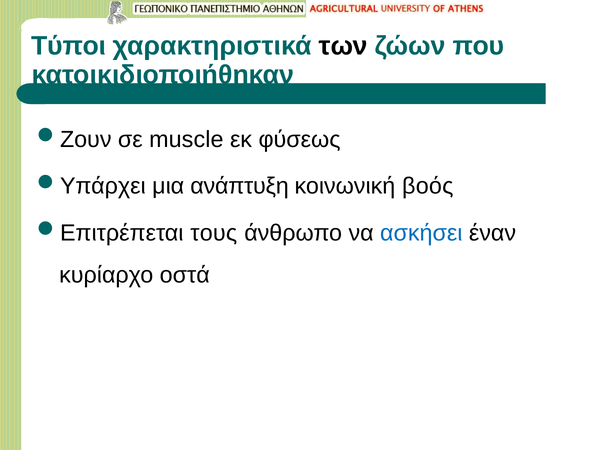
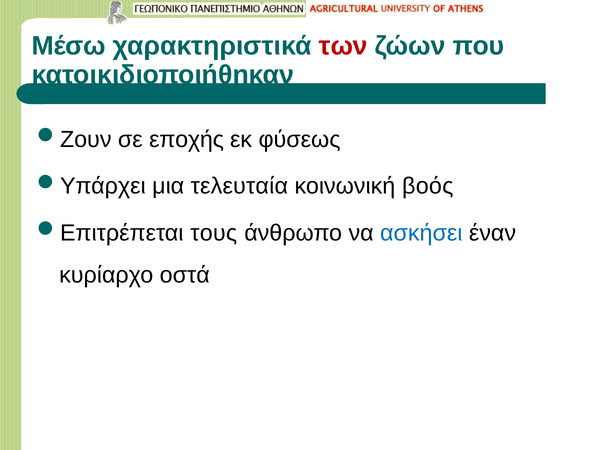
Τύποι: Τύποι -> Μέσω
των colour: black -> red
muscle: muscle -> εποχής
ανάπτυξη: ανάπτυξη -> τελευταία
